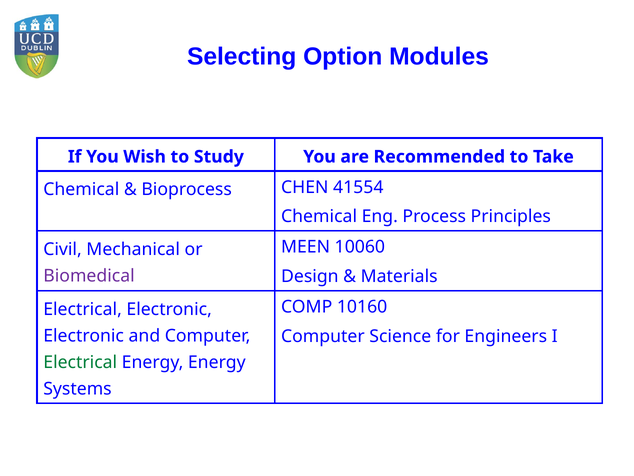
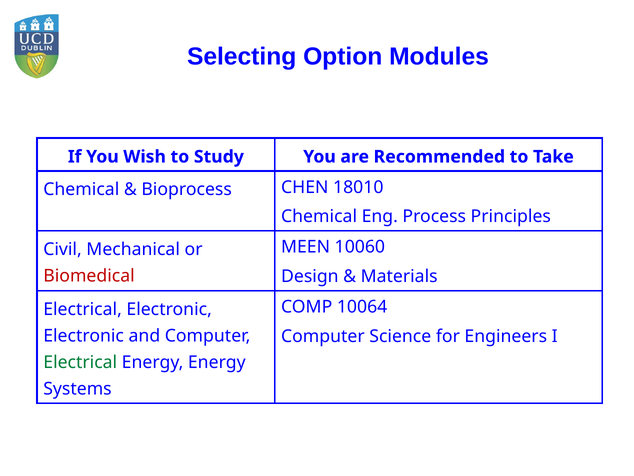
41554: 41554 -> 18010
Biomedical colour: purple -> red
10160: 10160 -> 10064
